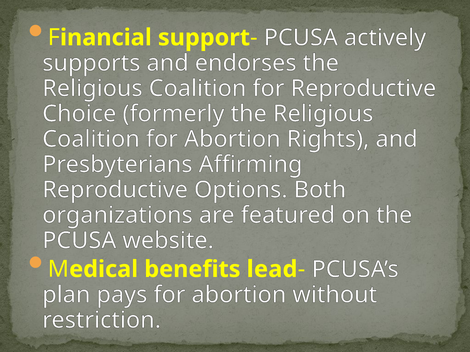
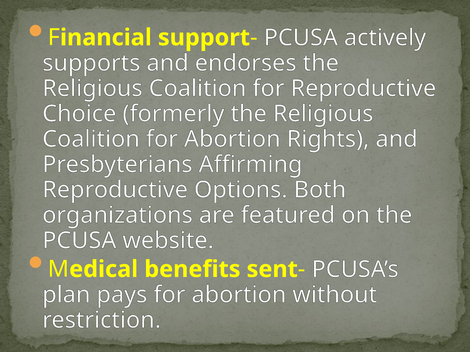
lead: lead -> sent
